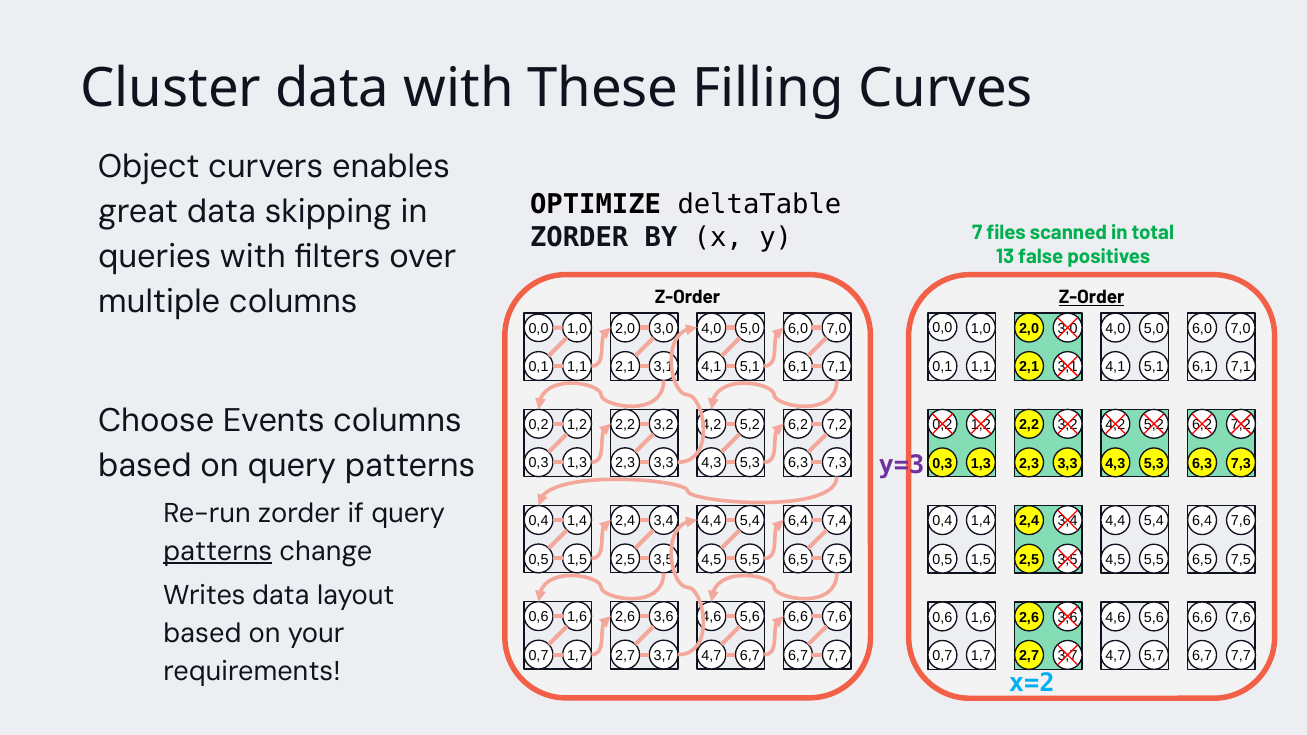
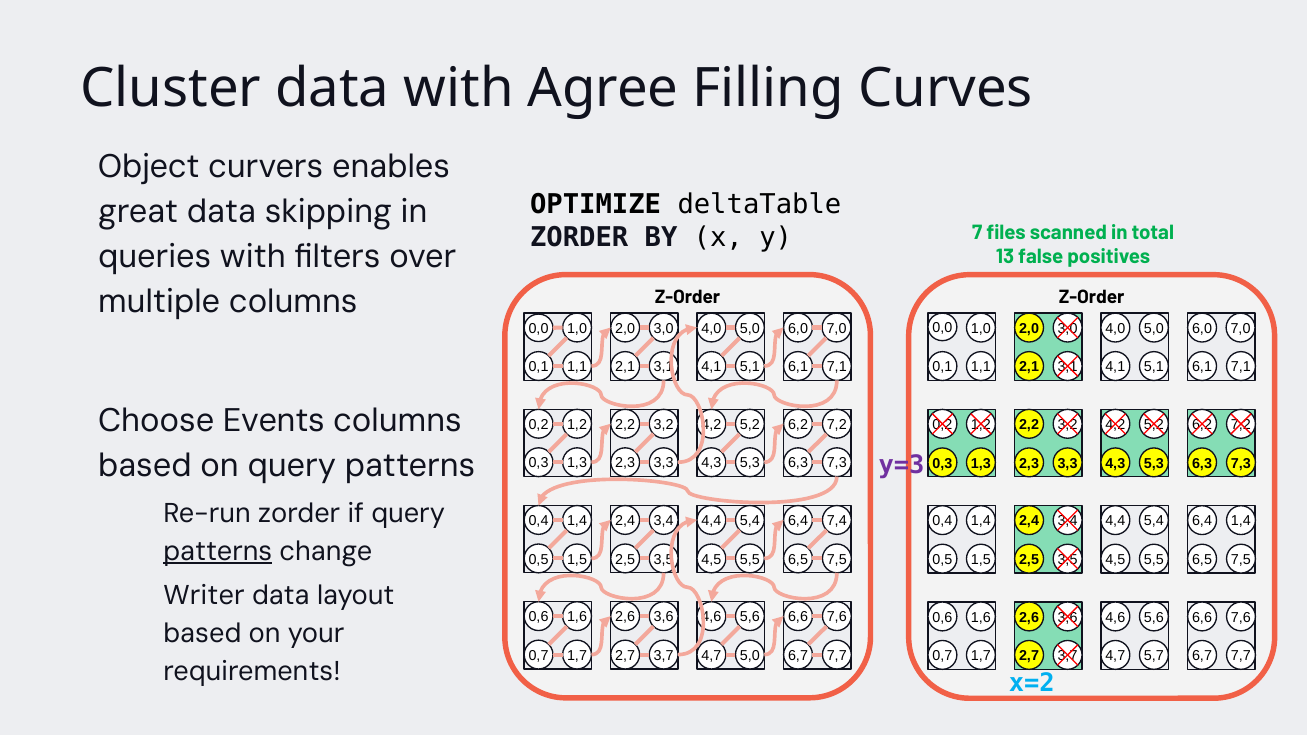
These: These -> Agree
Z-Order at (1092, 298) underline: present -> none
6,4 7,6: 7,6 -> 1,4
Writes: Writes -> Writer
4,7 6,7: 6,7 -> 5,0
